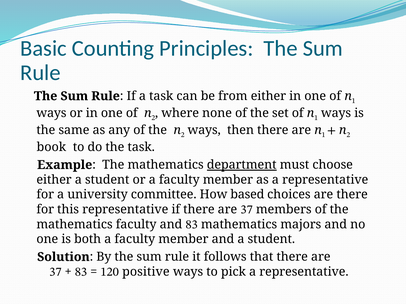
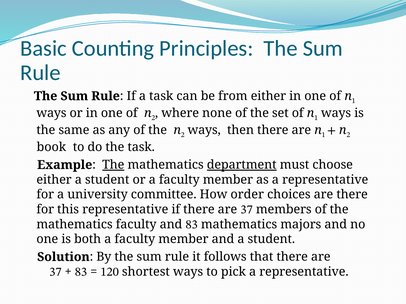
The at (113, 165) underline: none -> present
based: based -> order
positive: positive -> shortest
